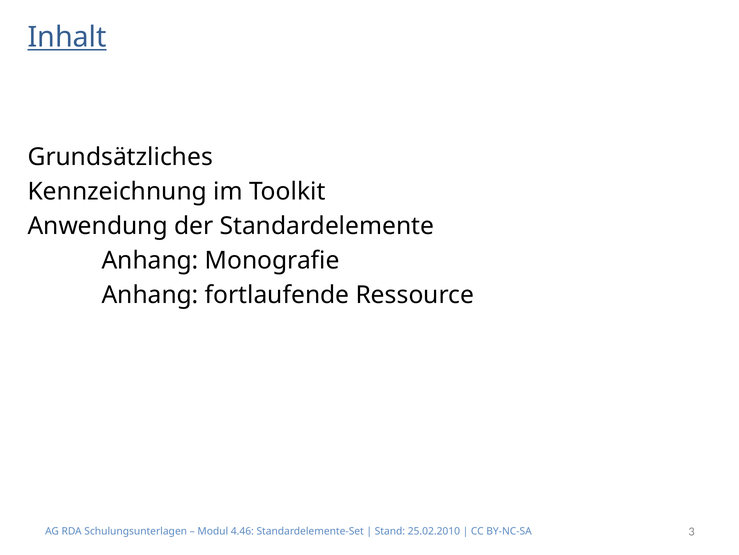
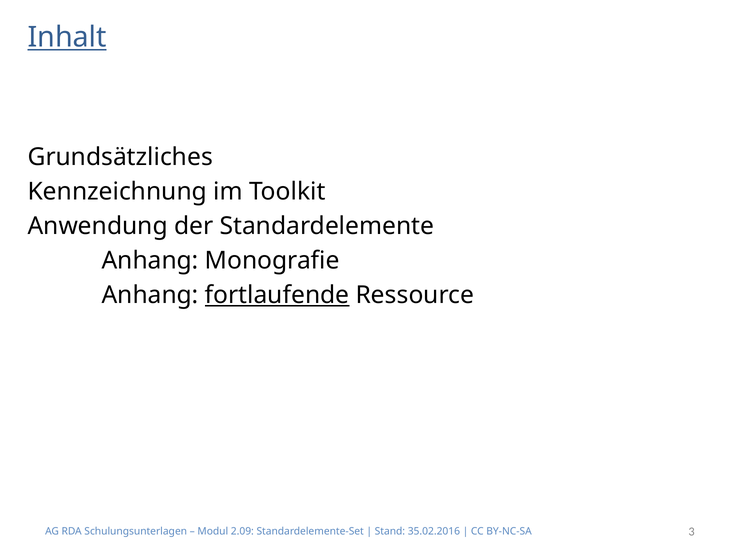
fortlaufende underline: none -> present
4.46: 4.46 -> 2.09
25.02.2010: 25.02.2010 -> 35.02.2016
